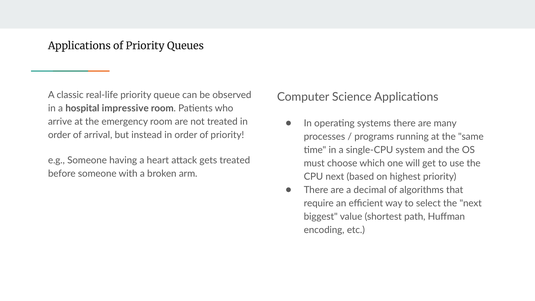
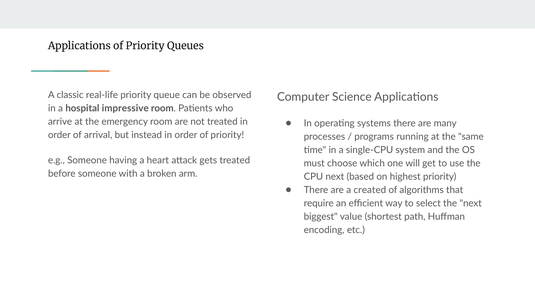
decimal: decimal -> created
